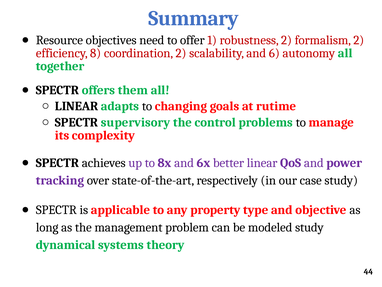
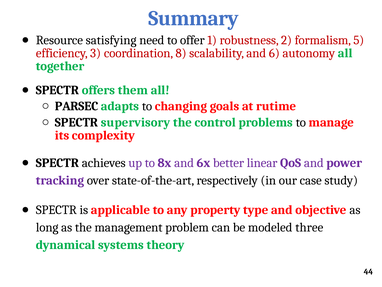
objectives: objectives -> satisfying
formalism 2: 2 -> 5
8: 8 -> 3
coordination 2: 2 -> 8
LINEAR at (77, 106): LINEAR -> PARSEC
modeled study: study -> three
